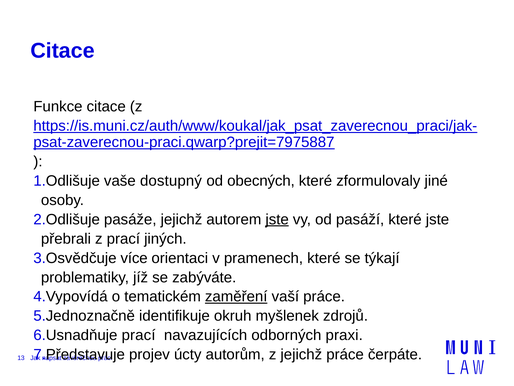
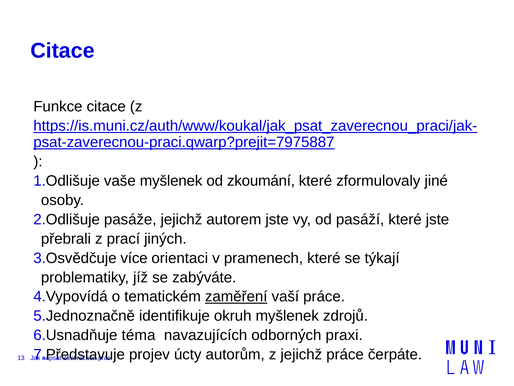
vaše dostupný: dostupný -> myšlenek
obecných: obecných -> zkoumání
jste at (277, 219) underline: present -> none
prací at (139, 335): prací -> téma
